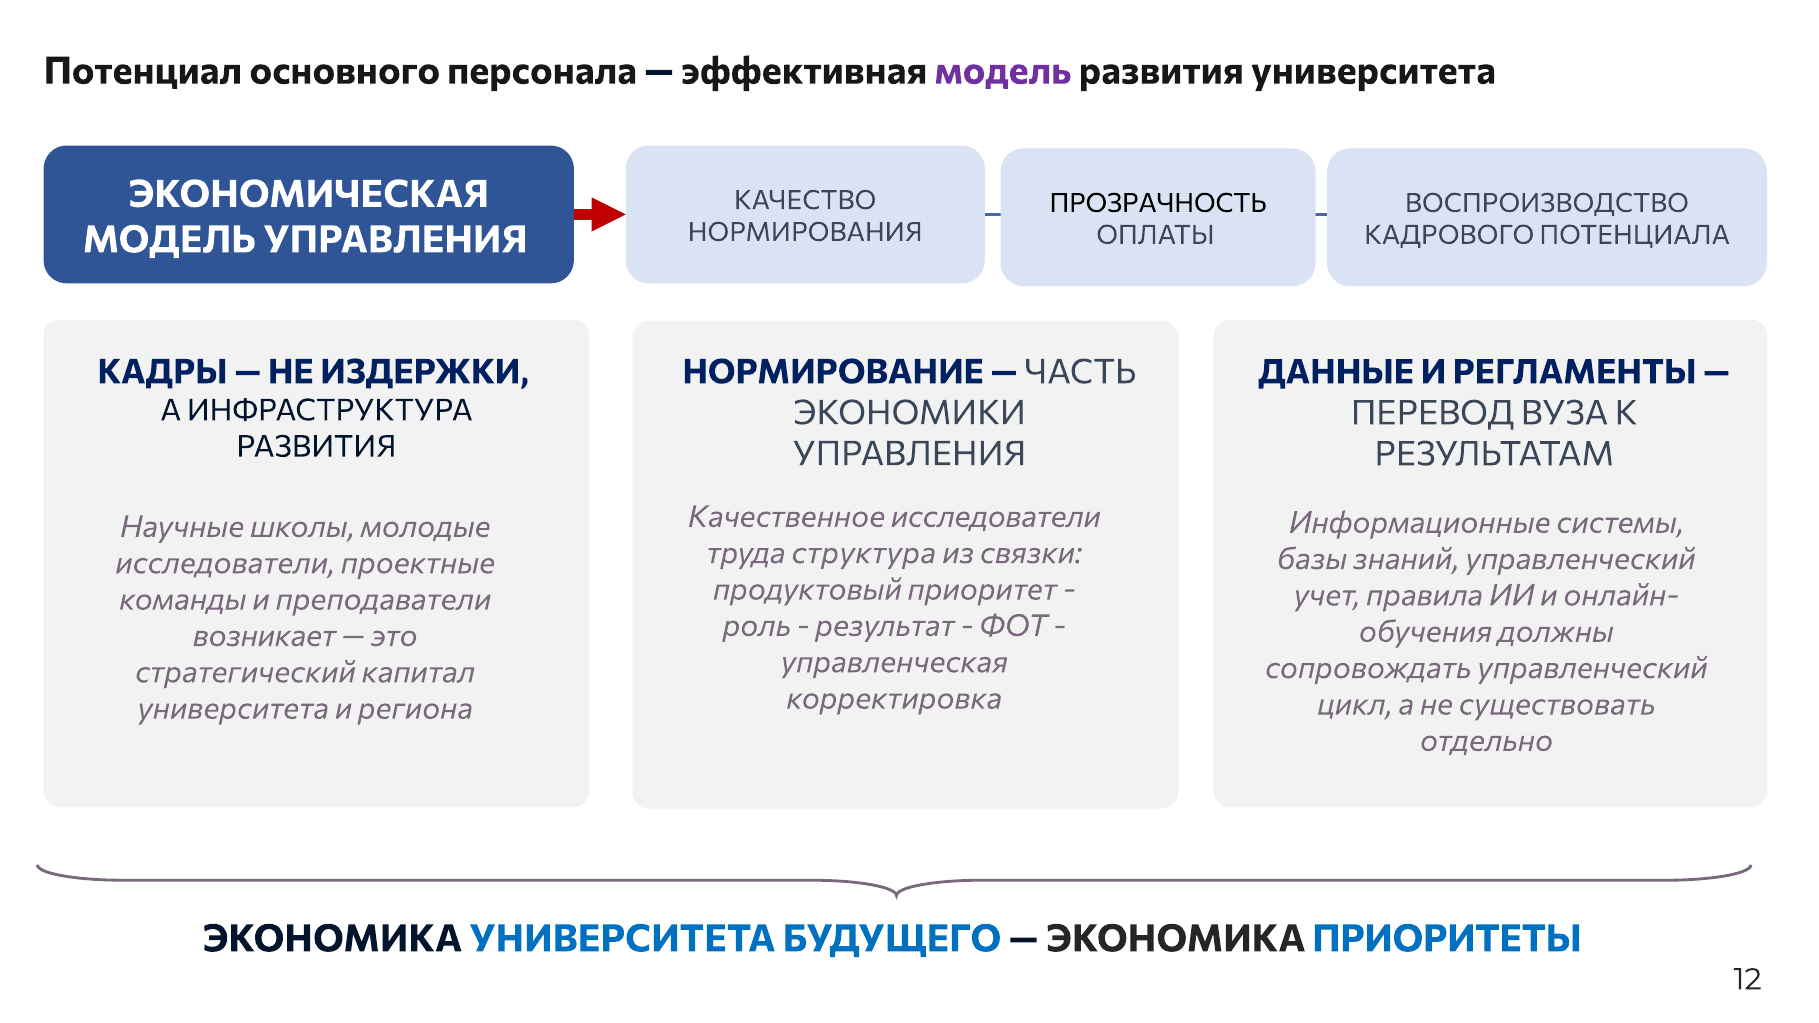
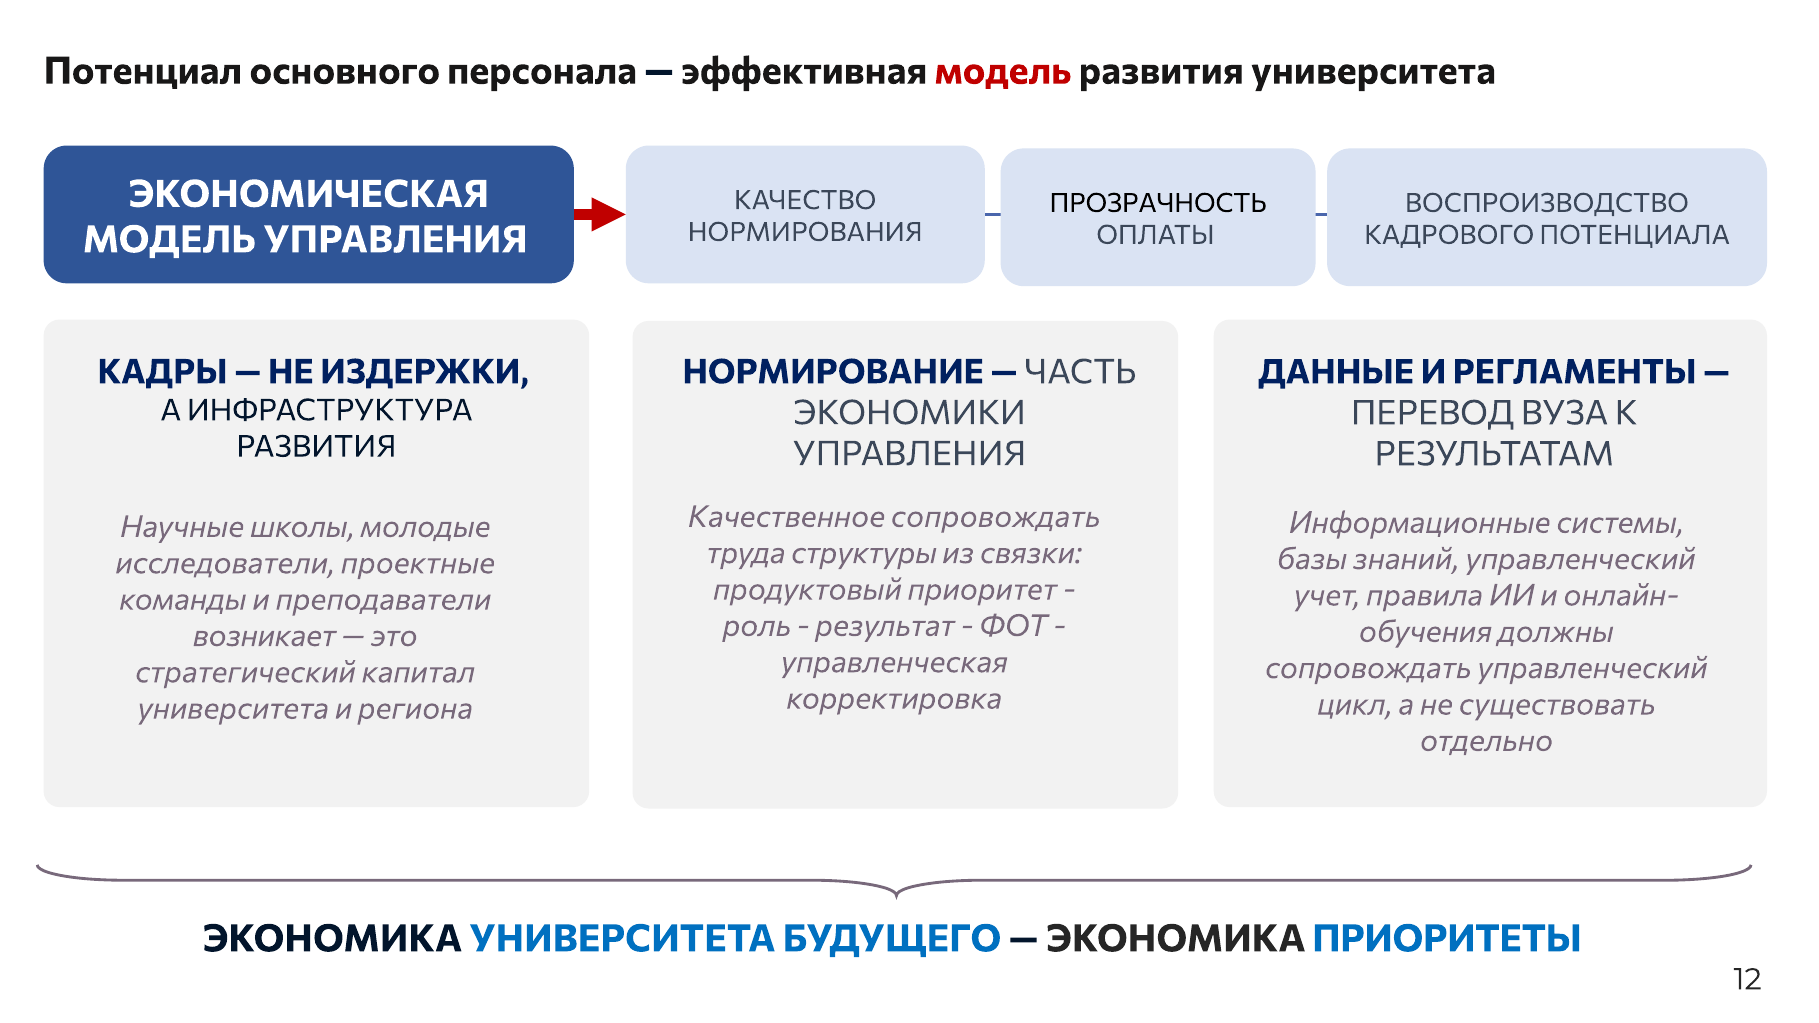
модель at (1003, 71) colour: purple -> red
Качественное исследователи: исследователи -> сопровождать
структура: структура -> структуры
